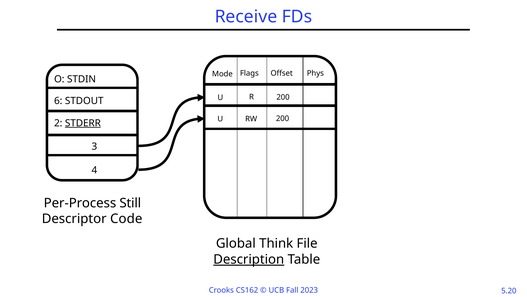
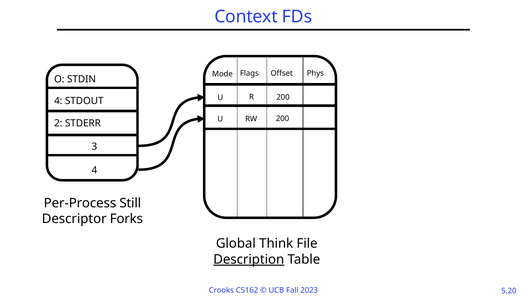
Receive: Receive -> Context
6 at (58, 101): 6 -> 4
STDERR underline: present -> none
Code: Code -> Forks
